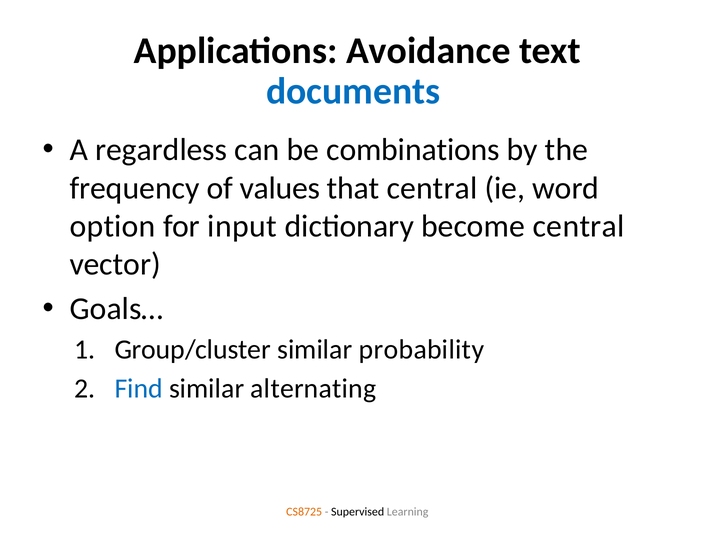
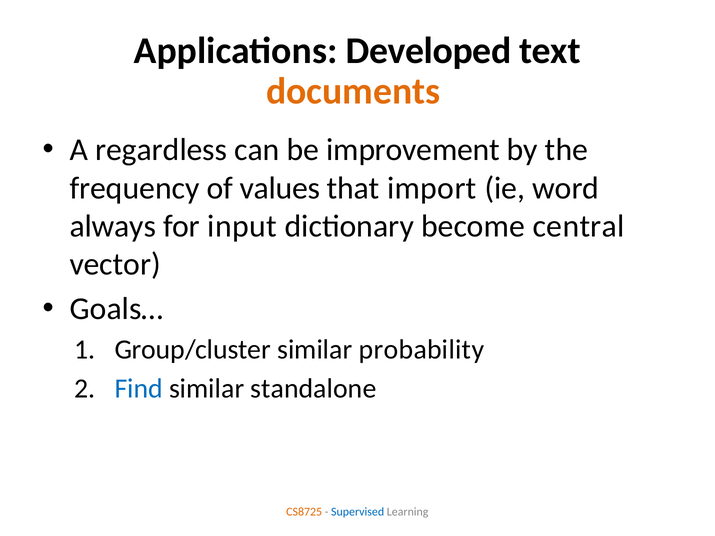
Avoidance: Avoidance -> Developed
documents colour: blue -> orange
combinations: combinations -> improvement
that central: central -> import
option: option -> always
alternating: alternating -> standalone
Supervised colour: black -> blue
